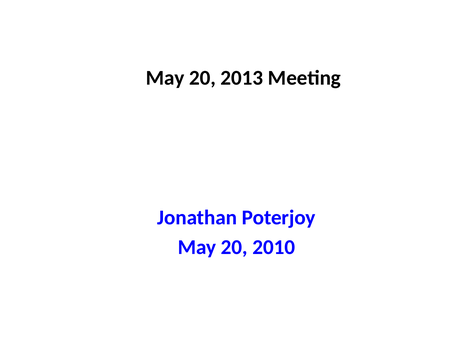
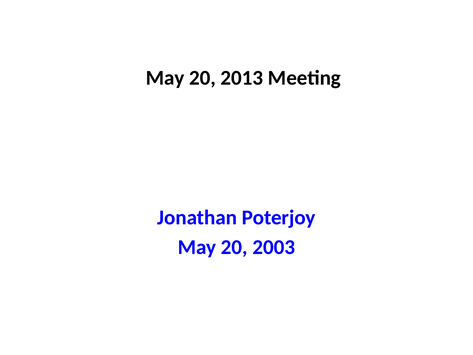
2010: 2010 -> 2003
